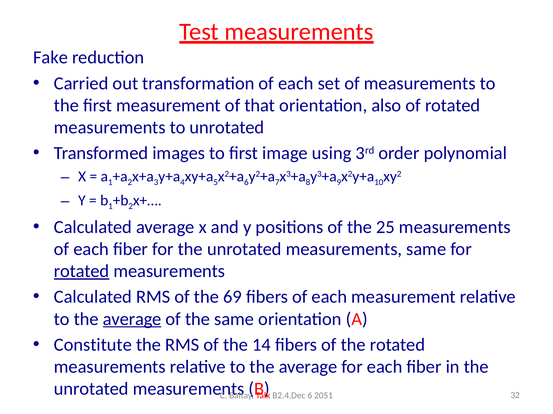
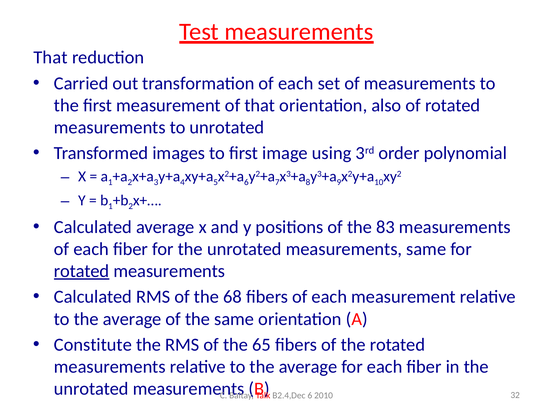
Fake at (51, 58): Fake -> That
25: 25 -> 83
69: 69 -> 68
average at (132, 320) underline: present -> none
14: 14 -> 65
2051: 2051 -> 2010
